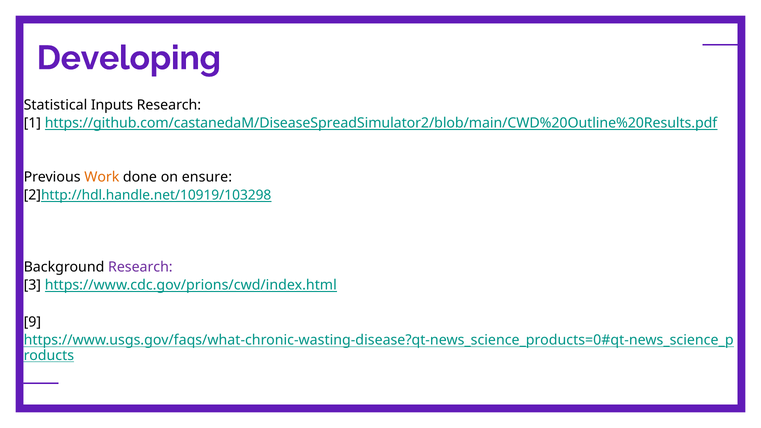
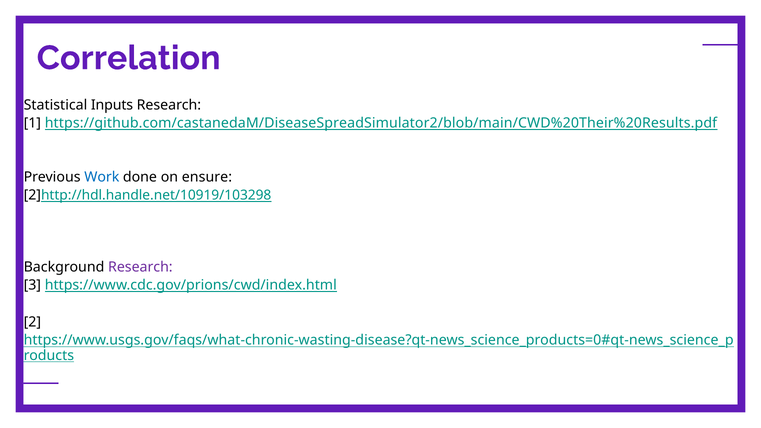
Developing: Developing -> Correlation
https://github.com/castanedaM/DiseaseSpreadSimulator2/blob/main/CWD%20Outline%20Results.pdf: https://github.com/castanedaM/DiseaseSpreadSimulator2/blob/main/CWD%20Outline%20Results.pdf -> https://github.com/castanedaM/DiseaseSpreadSimulator2/blob/main/CWD%20Their%20Results.pdf
Work colour: orange -> blue
9: 9 -> 2
